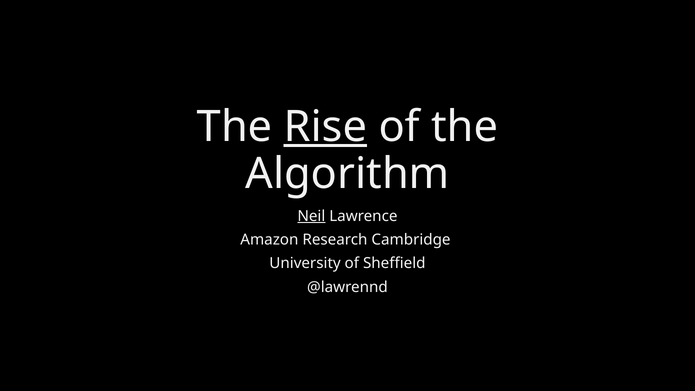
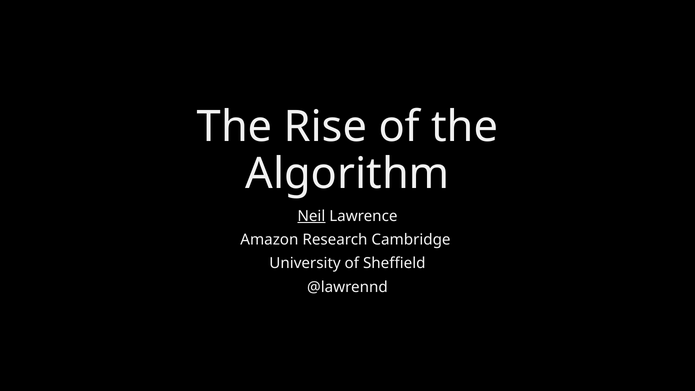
Rise underline: present -> none
